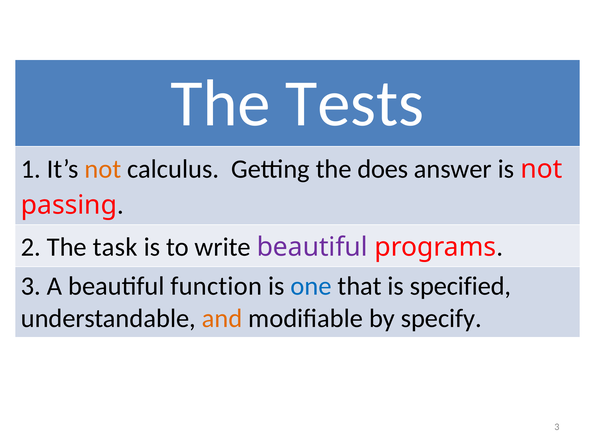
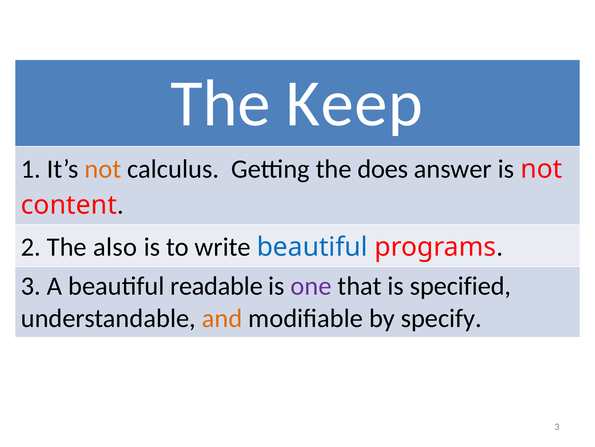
Tests: Tests -> Keep
passing: passing -> content
task: task -> also
beautiful at (312, 247) colour: purple -> blue
function: function -> readable
one colour: blue -> purple
